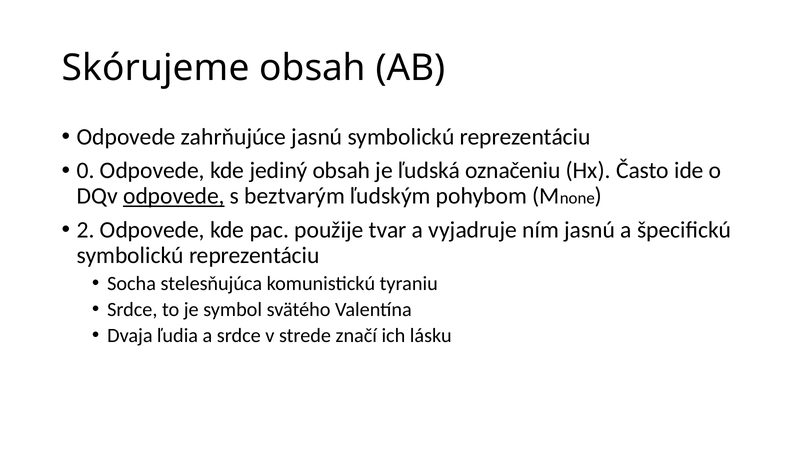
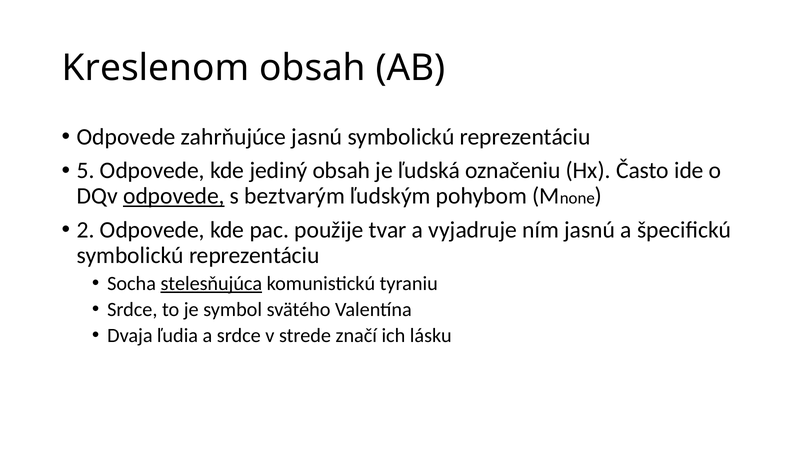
Skórujeme: Skórujeme -> Kreslenom
0: 0 -> 5
stelesňujúca underline: none -> present
